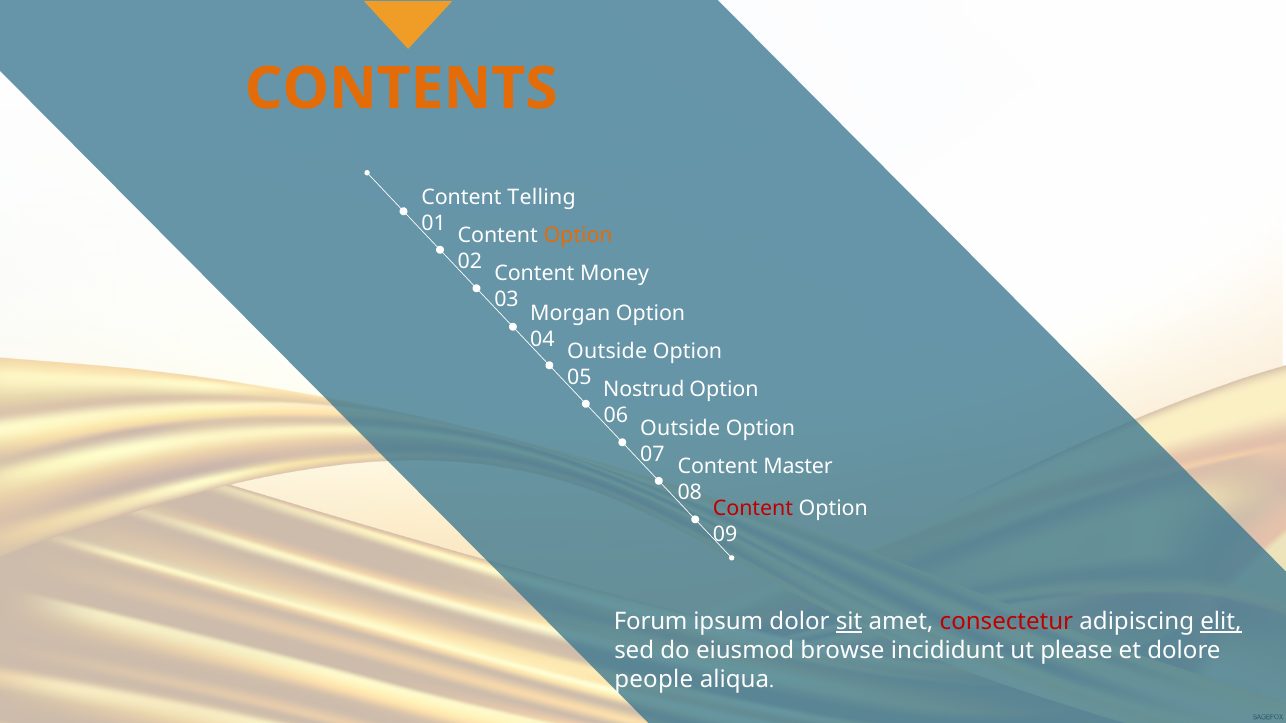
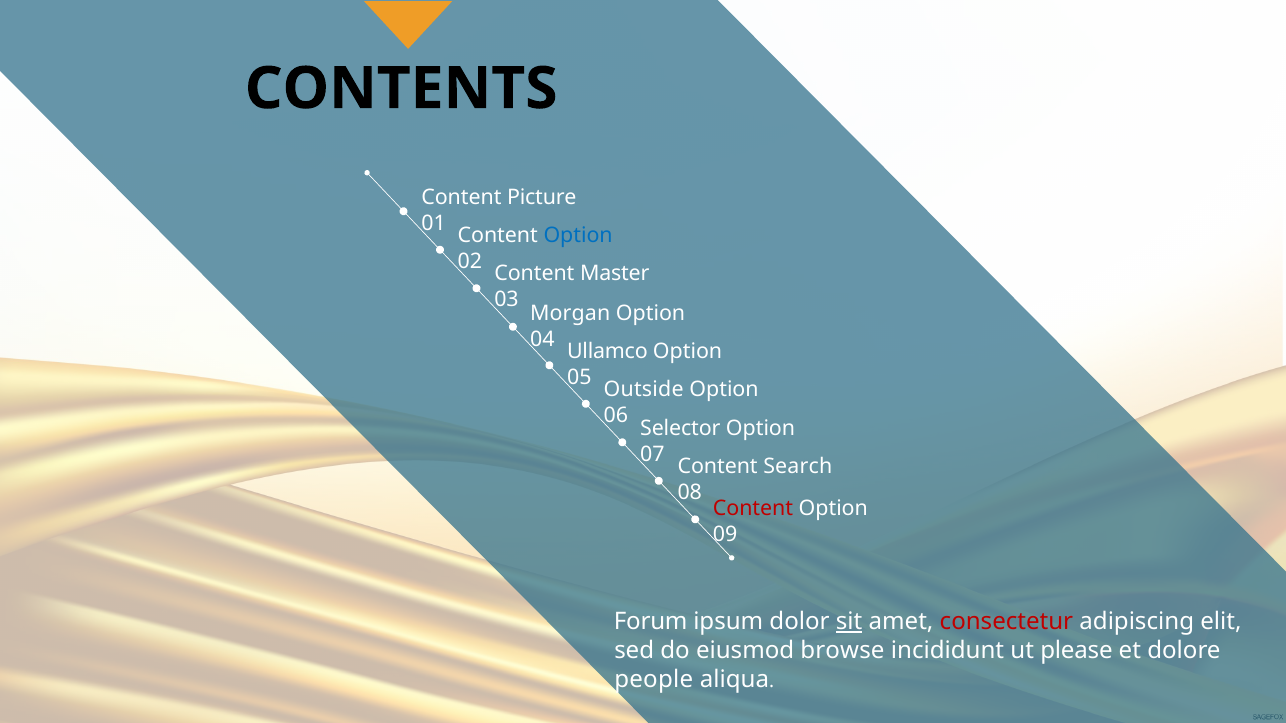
CONTENTS colour: orange -> black
Telling: Telling -> Picture
Option at (578, 236) colour: orange -> blue
Money: Money -> Master
Outside at (607, 352): Outside -> Ullamco
Nostrud: Nostrud -> Outside
Outside at (680, 429): Outside -> Selector
Master: Master -> Search
elit underline: present -> none
